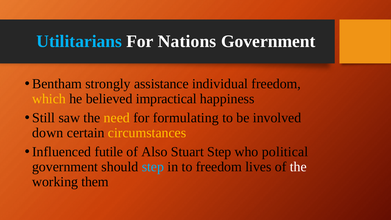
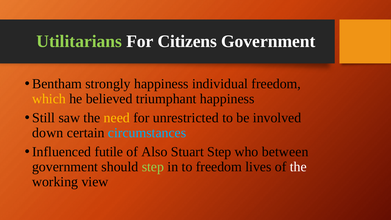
Utilitarians colour: light blue -> light green
Nations: Nations -> Citizens
strongly assistance: assistance -> happiness
impractical: impractical -> triumphant
formulating: formulating -> unrestricted
circumstances colour: yellow -> light blue
political: political -> between
step at (153, 167) colour: light blue -> light green
them: them -> view
